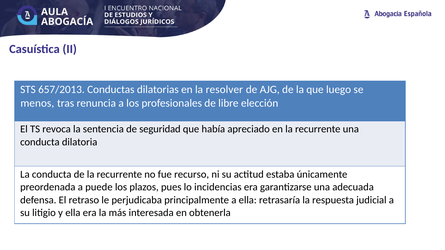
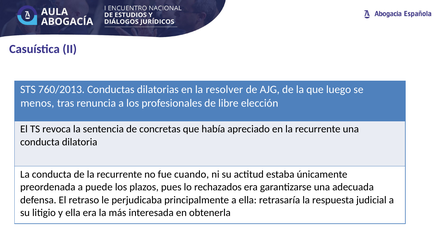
657/2013: 657/2013 -> 760/2013
seguridad: seguridad -> concretas
recurso: recurso -> cuando
incidencias: incidencias -> rechazados
